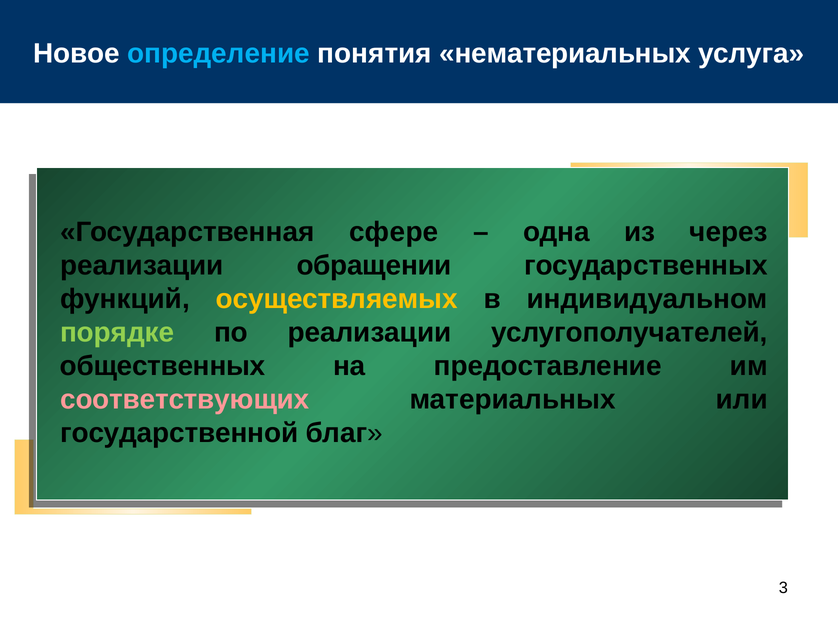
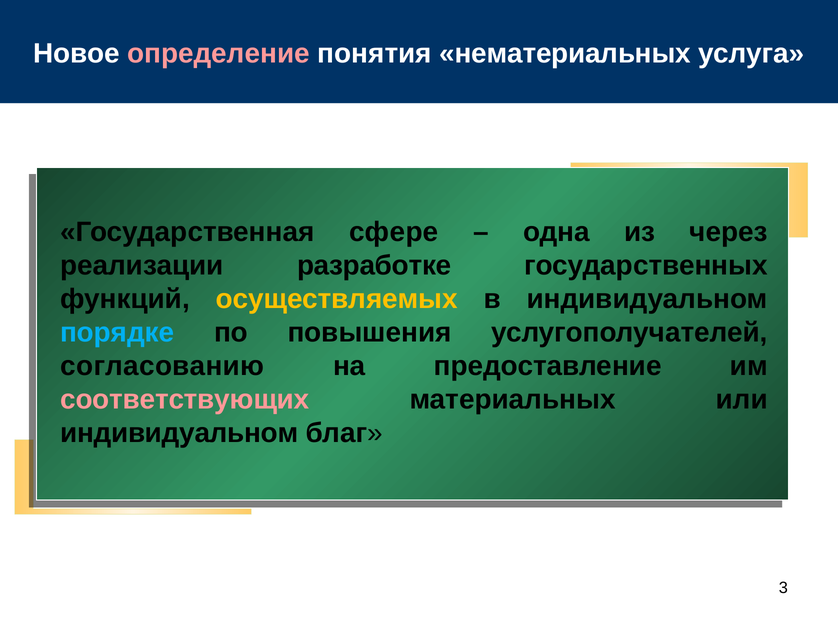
определение colour: light blue -> pink
обращении: обращении -> разработке
порядке colour: light green -> light blue
по реализации: реализации -> повышения
общественных: общественных -> согласованию
государственной at (179, 433): государственной -> индивидуальном
